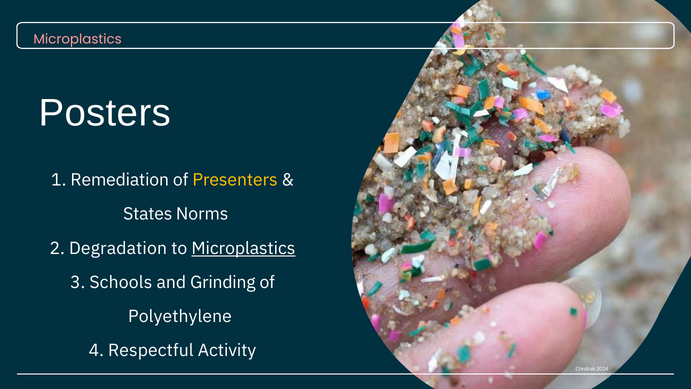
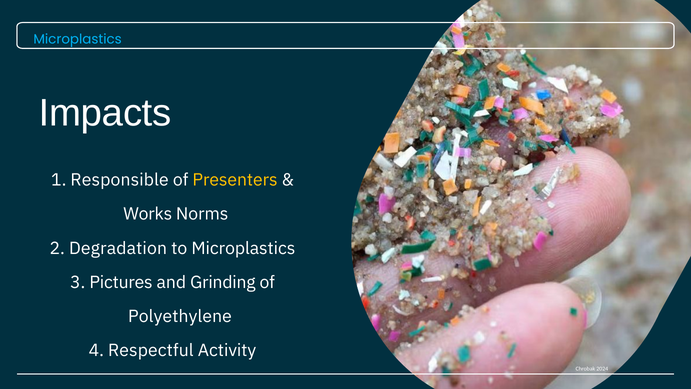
Microplastics at (78, 39) colour: pink -> light blue
Posters: Posters -> Impacts
Remediation: Remediation -> Responsible
States: States -> Works
Microplastics at (243, 248) underline: present -> none
Schools: Schools -> Pictures
